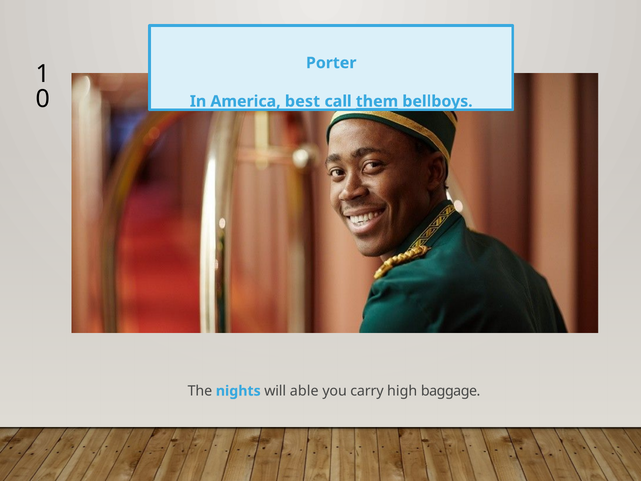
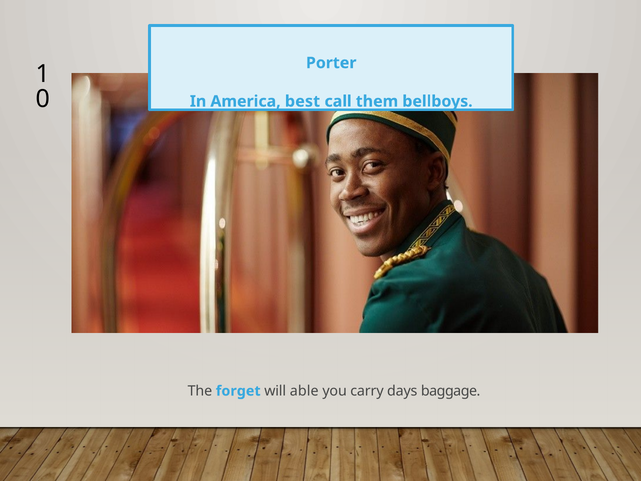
them underline: present -> none
nights: nights -> forget
high: high -> days
